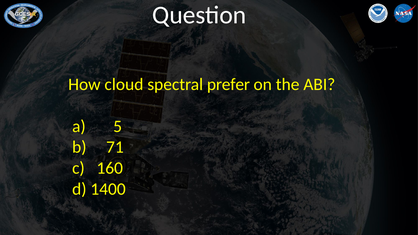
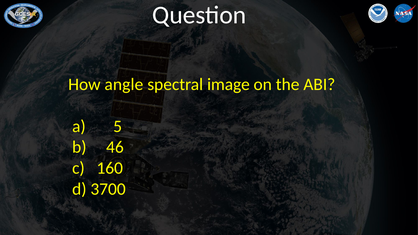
cloud: cloud -> angle
prefer: prefer -> image
71: 71 -> 46
1400: 1400 -> 3700
